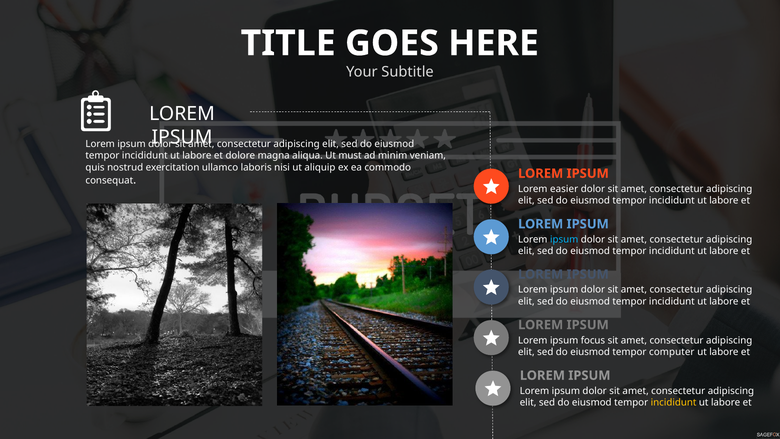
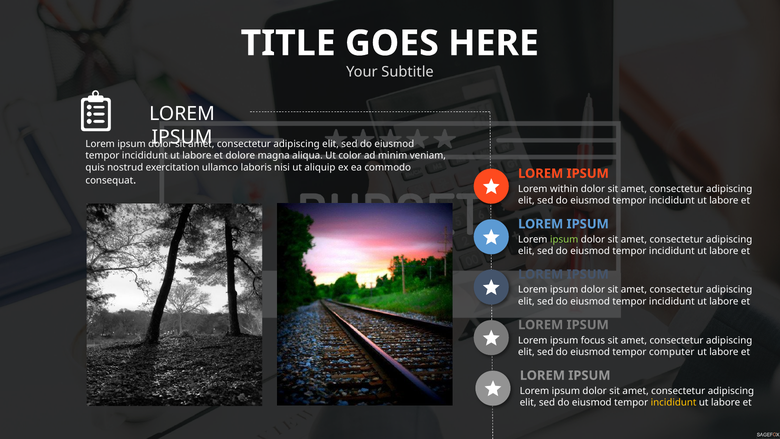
must: must -> color
easier: easier -> within
ipsum at (564, 239) colour: light blue -> light green
